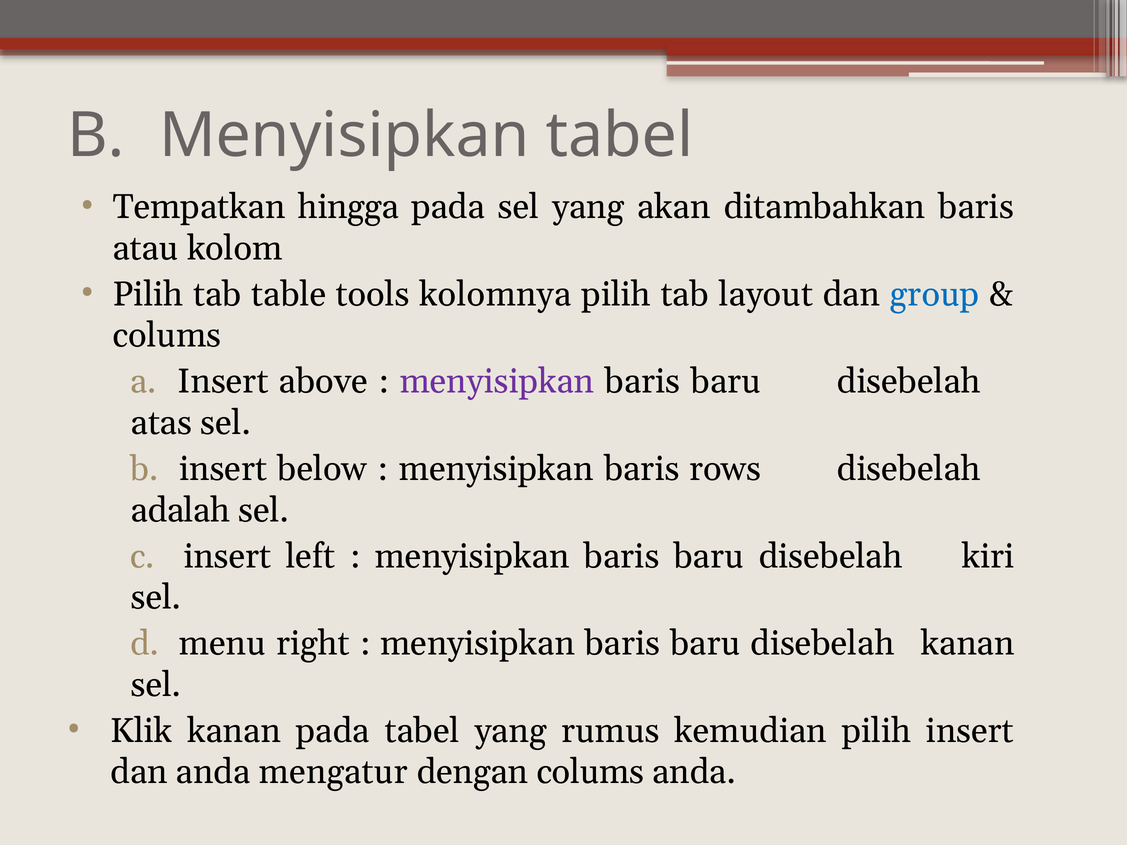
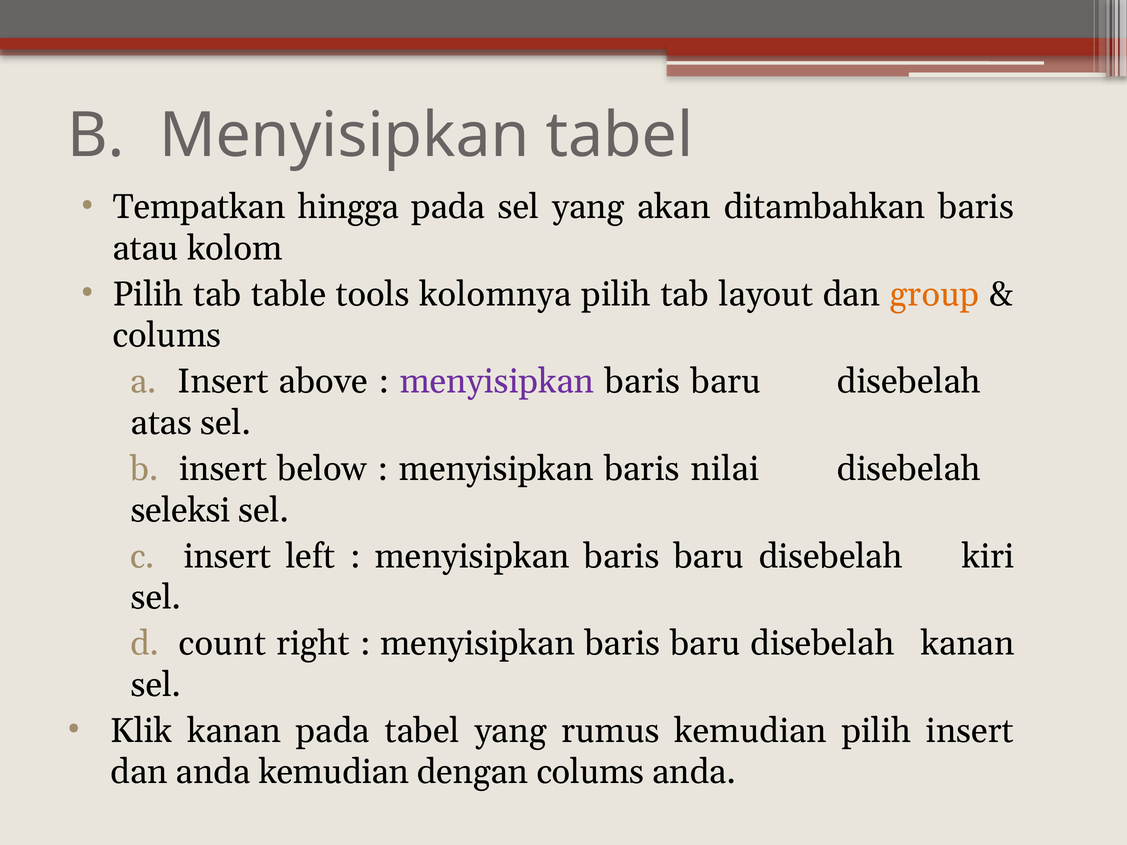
group colour: blue -> orange
rows: rows -> nilai
adalah: adalah -> seleksi
menu: menu -> count
anda mengatur: mengatur -> kemudian
